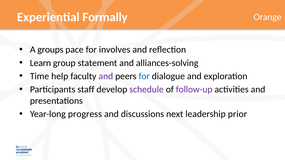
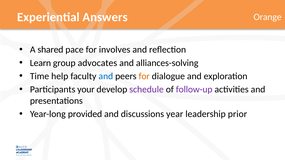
Formally: Formally -> Answers
groups: groups -> shared
statement: statement -> advocates
and at (106, 76) colour: purple -> blue
for at (144, 76) colour: blue -> orange
staff: staff -> your
progress: progress -> provided
next: next -> year
